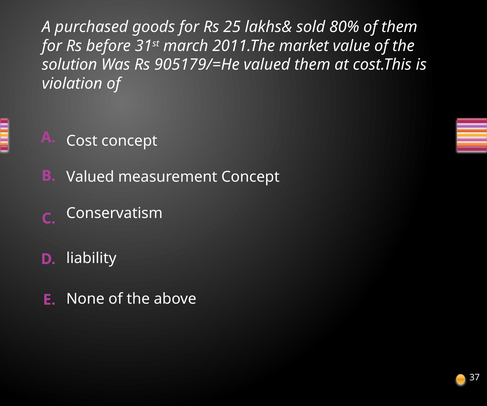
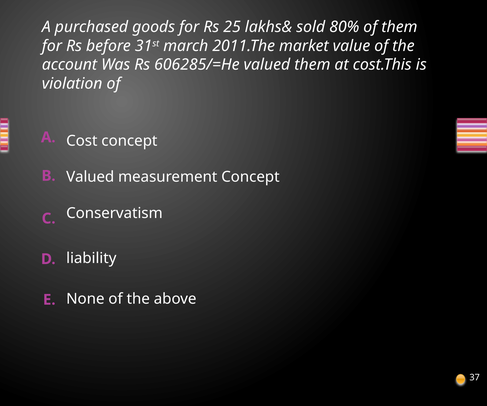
solution: solution -> account
905179/=He: 905179/=He -> 606285/=He
